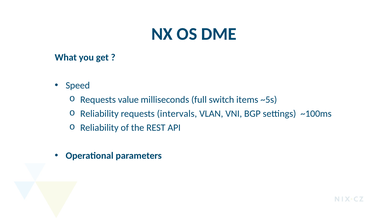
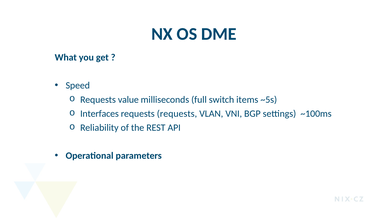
Reliability at (99, 114): Reliability -> Interfaces
requests intervals: intervals -> requests
